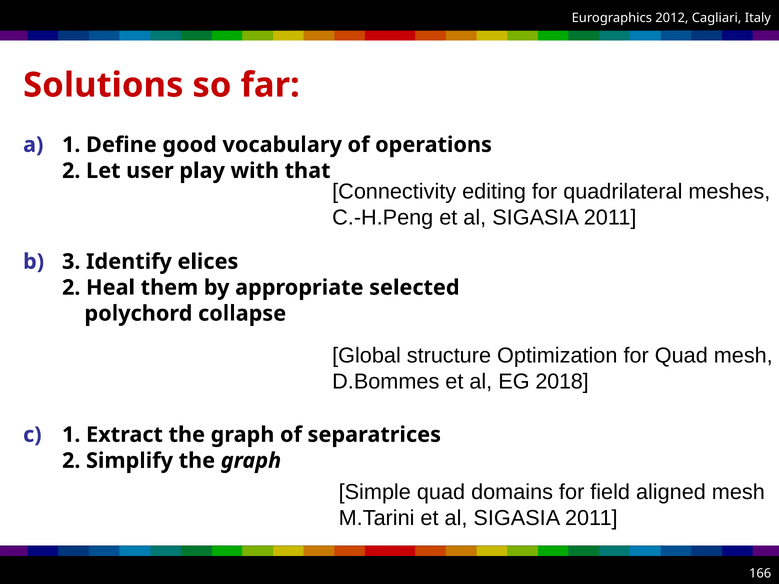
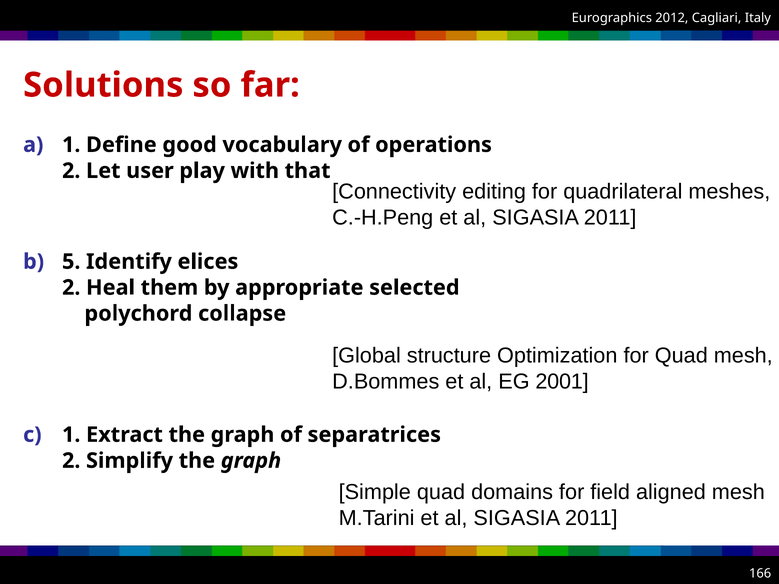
3: 3 -> 5
2018: 2018 -> 2001
